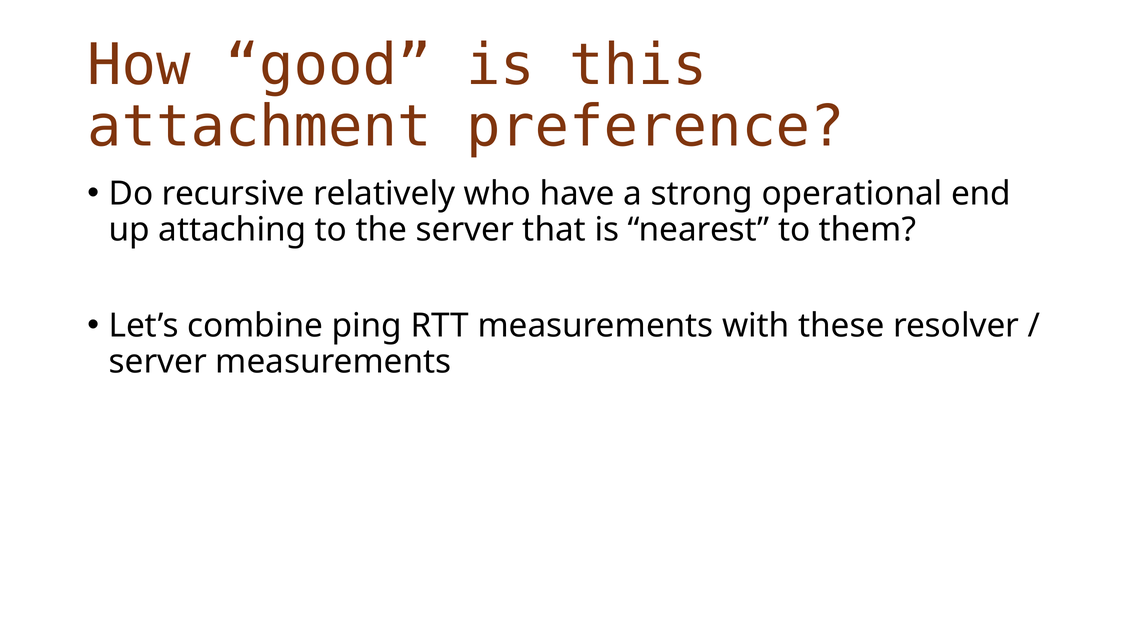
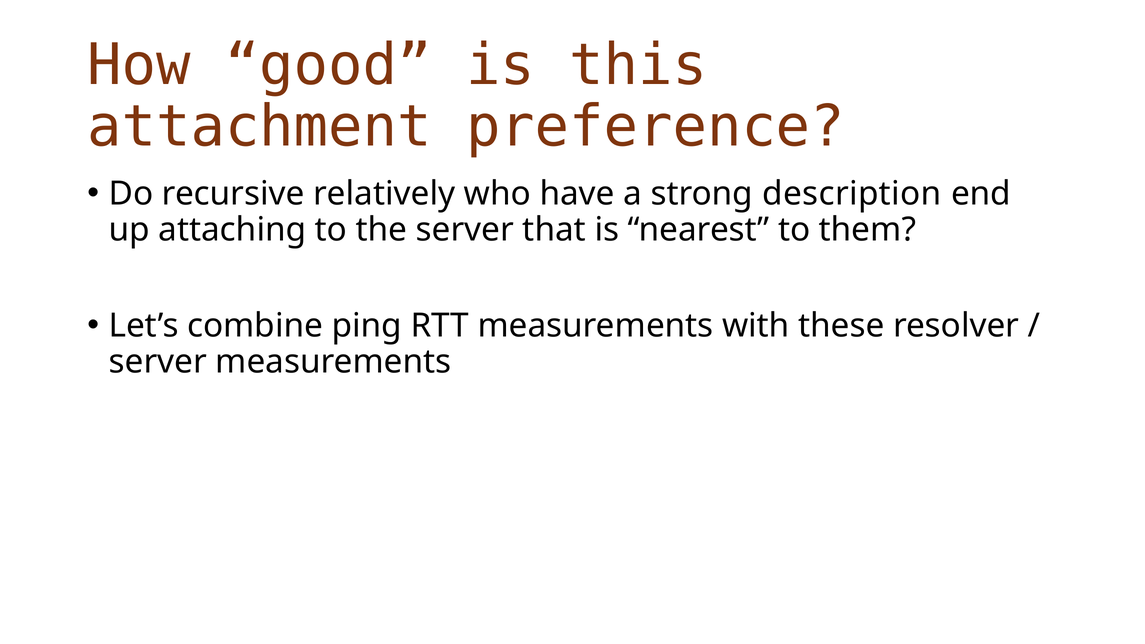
operational: operational -> description
